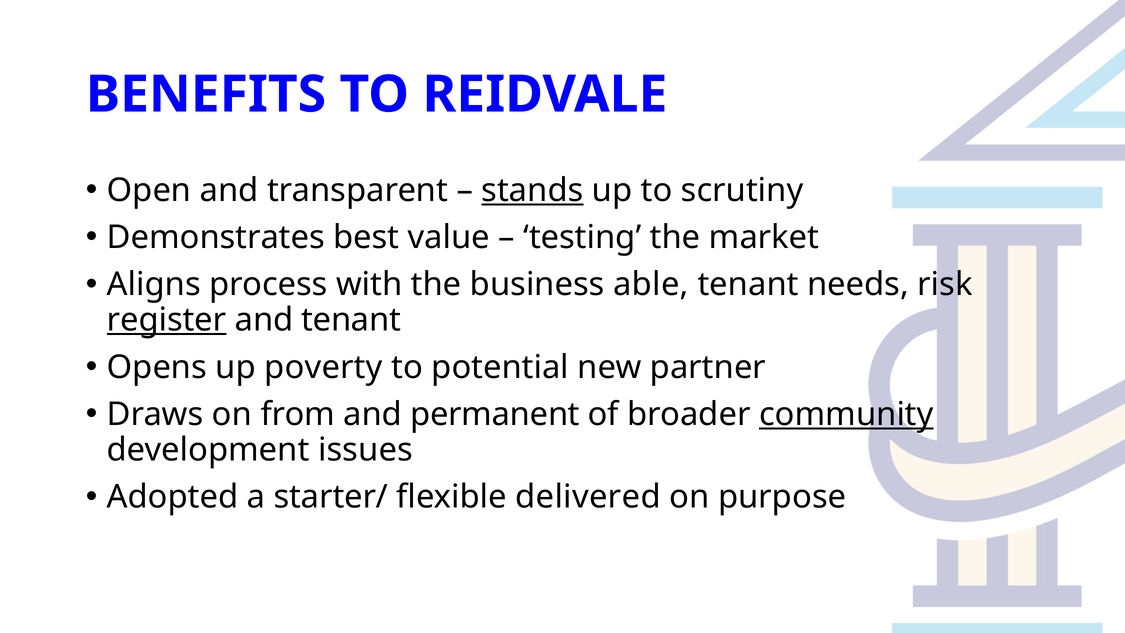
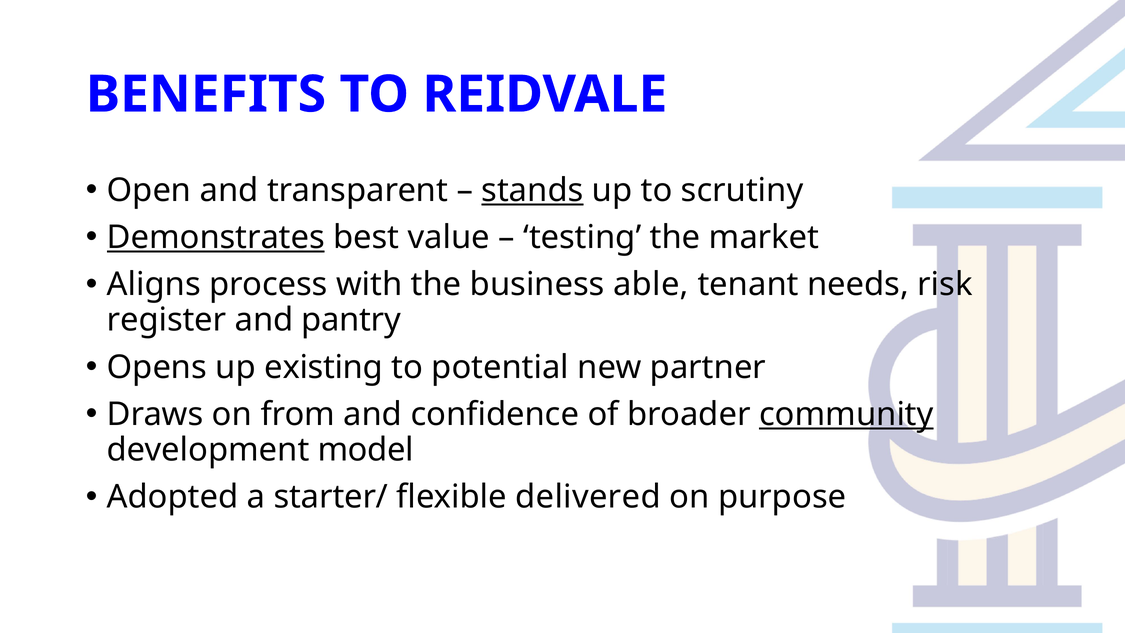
Demonstrates underline: none -> present
register underline: present -> none
and tenant: tenant -> pantry
poverty: poverty -> existing
permanent: permanent -> confidence
issues: issues -> model
